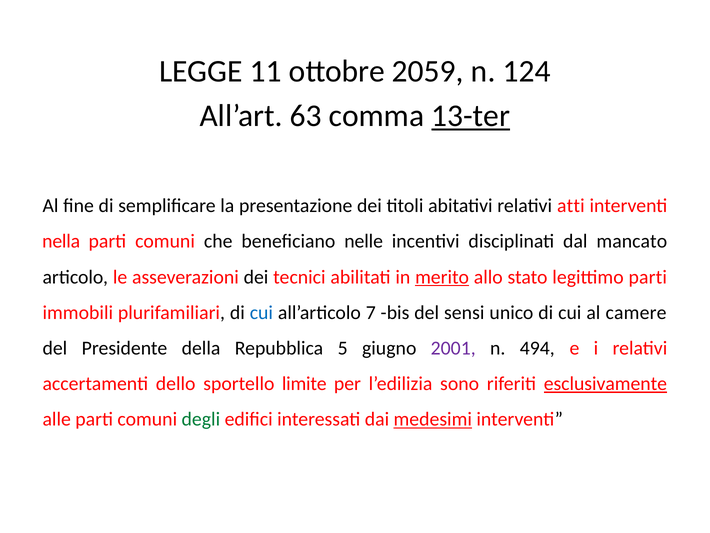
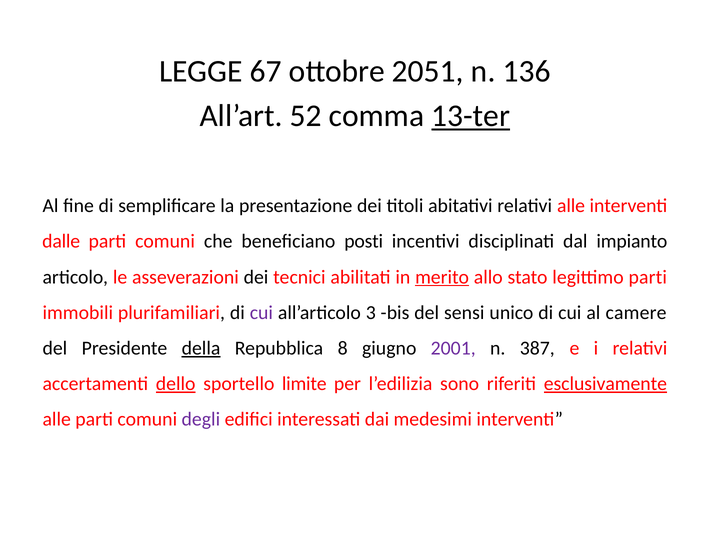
11: 11 -> 67
2059: 2059 -> 2051
124: 124 -> 136
63: 63 -> 52
relativi atti: atti -> alle
nella: nella -> dalle
nelle: nelle -> posti
mancato: mancato -> impianto
cui at (261, 312) colour: blue -> purple
7: 7 -> 3
della underline: none -> present
5: 5 -> 8
494: 494 -> 387
dello underline: none -> present
degli colour: green -> purple
medesimi underline: present -> none
